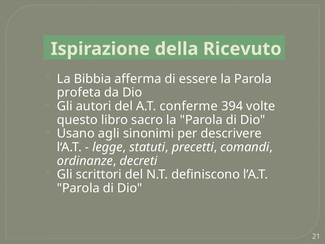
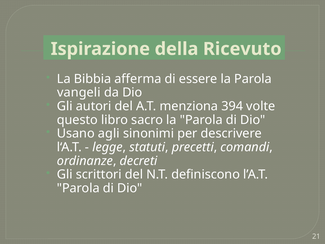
profeta: profeta -> vangeli
conferme: conferme -> menziona
